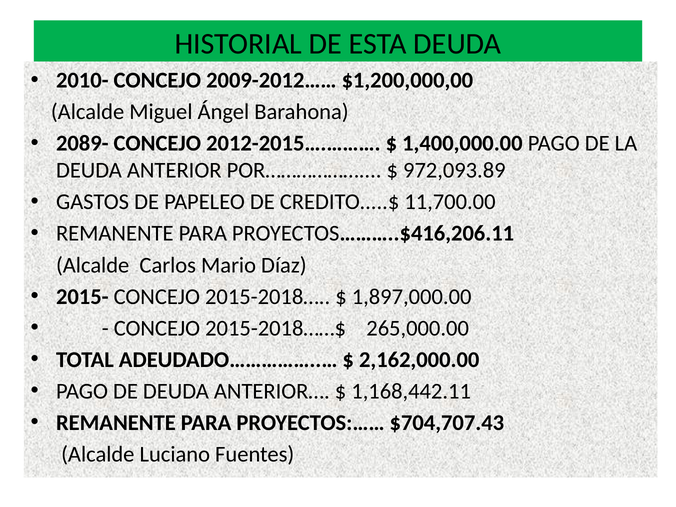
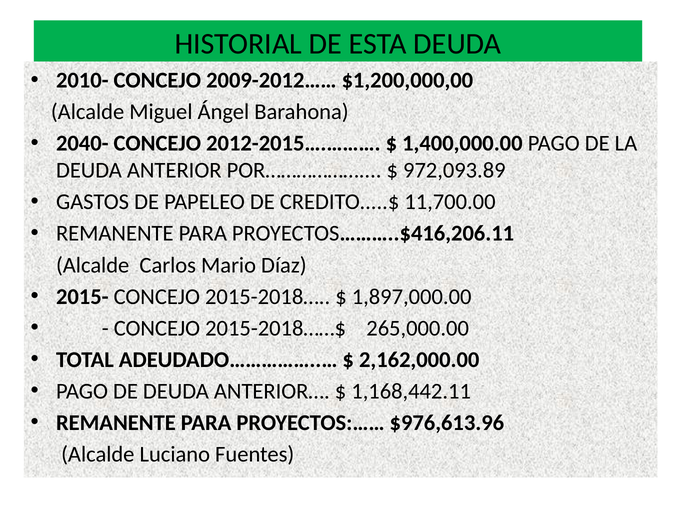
2089-: 2089- -> 2040-
$704,707.43: $704,707.43 -> $976,613.96
